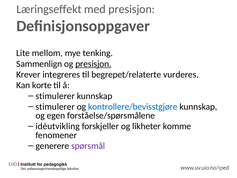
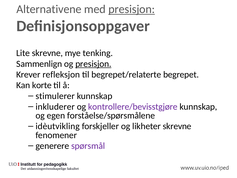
Læringseffekt: Læringseffekt -> Alternativene
presisjon at (132, 9) underline: none -> present
Lite mellom: mellom -> skrevne
integreres: integreres -> refleksjon
vurderes: vurderes -> begrepet
stimulerer at (55, 107): stimulerer -> inkluderer
kontrollere/bevisstgjøre colour: blue -> purple
likheter komme: komme -> skrevne
